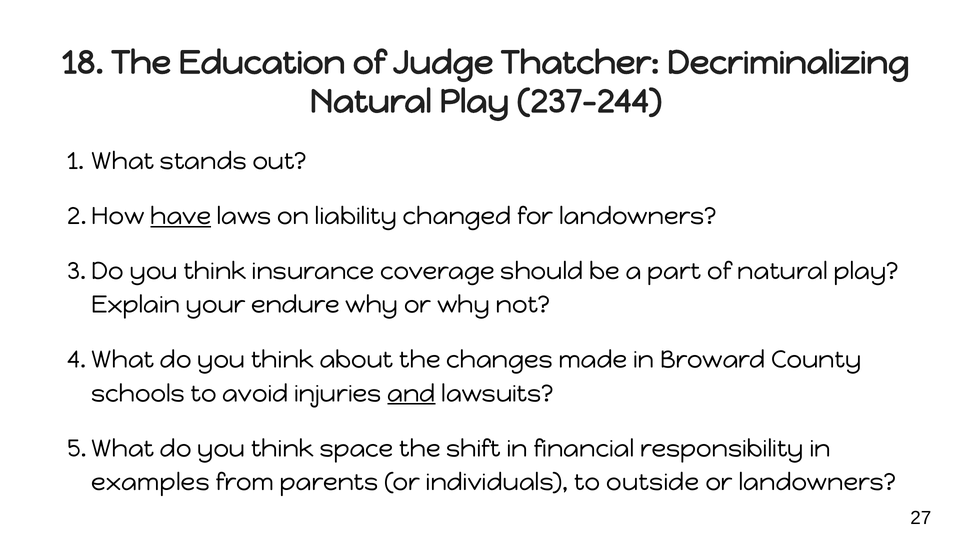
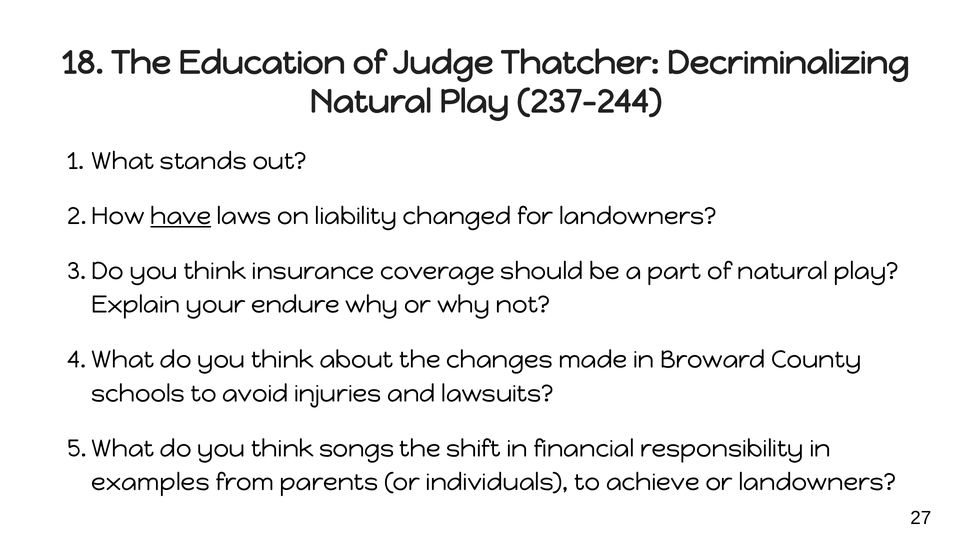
and underline: present -> none
space: space -> songs
outside: outside -> achieve
